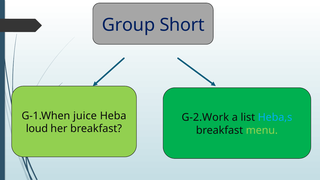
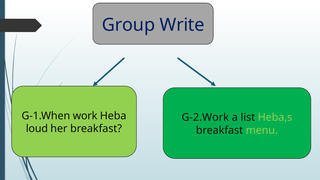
Short: Short -> Write
juice: juice -> work
Heba,s colour: light blue -> light green
